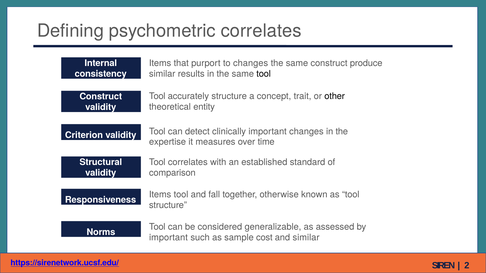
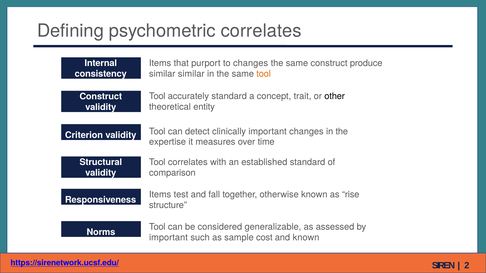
similar results: results -> similar
tool at (264, 74) colour: black -> orange
accurately structure: structure -> standard
Items tool: tool -> test
as tool: tool -> rise
and similar: similar -> known
